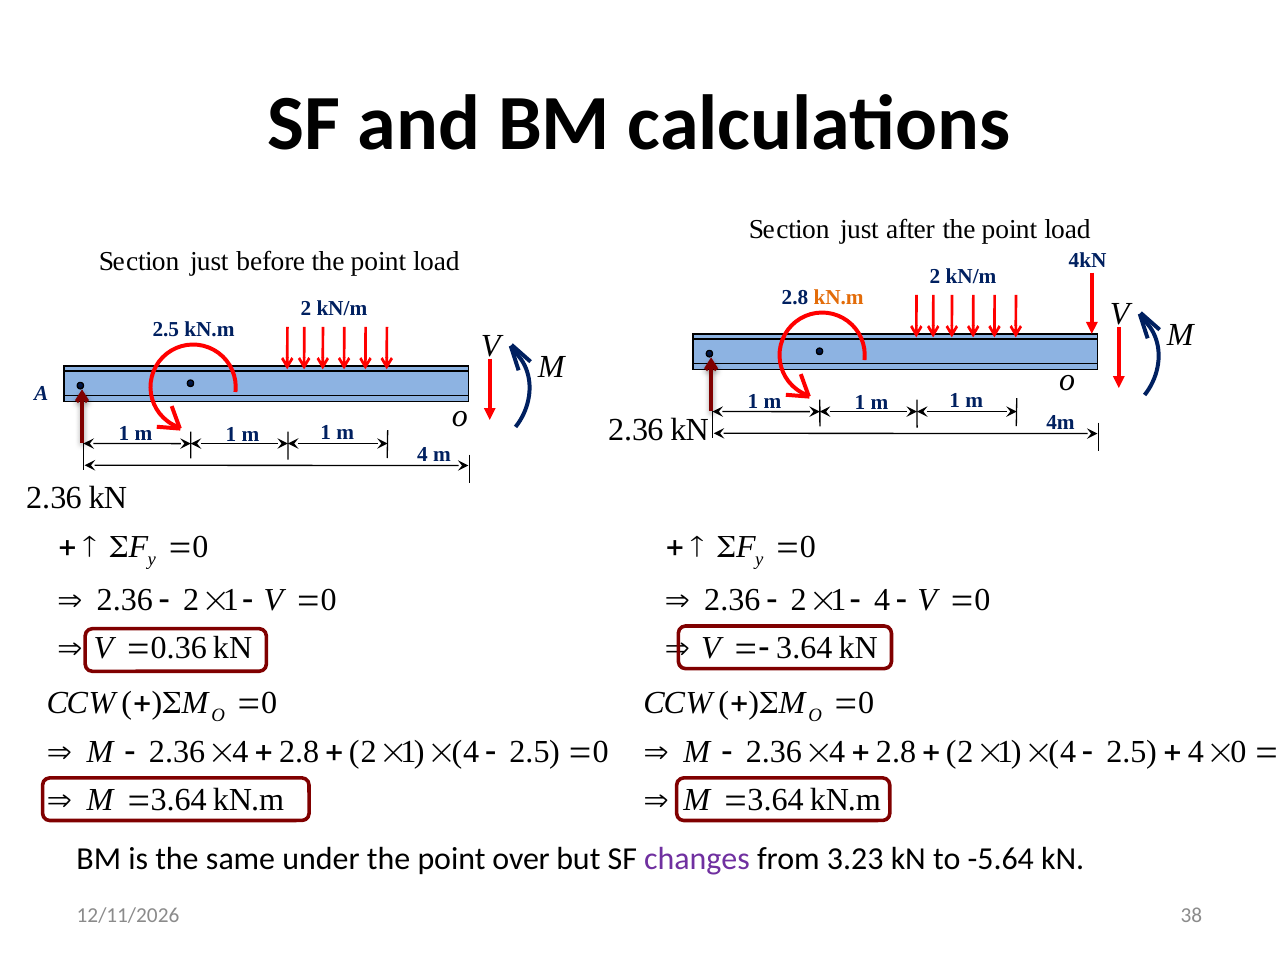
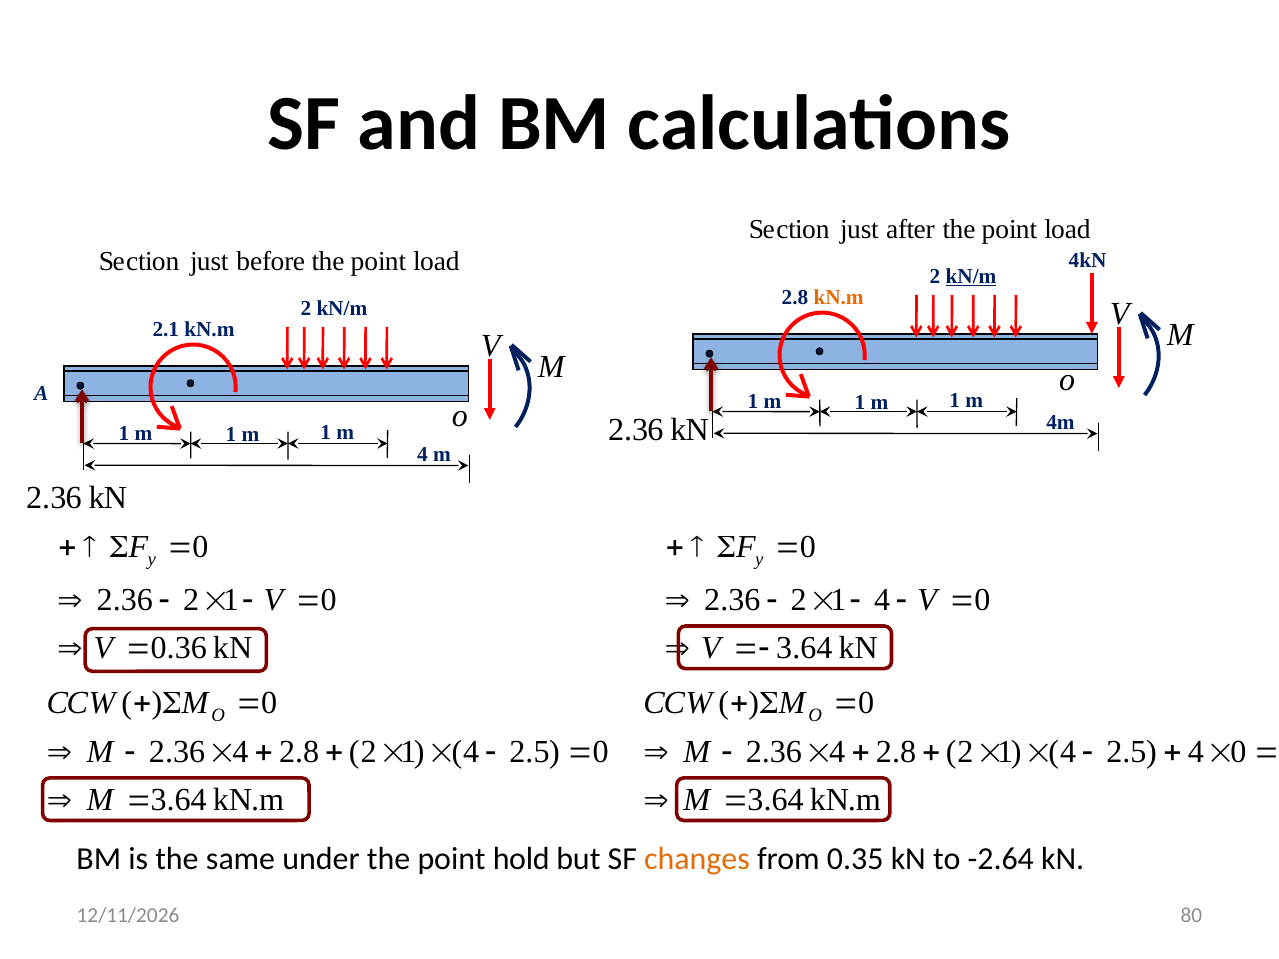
kN/m at (971, 276) underline: none -> present
2.5: 2.5 -> 2.1
over: over -> hold
changes colour: purple -> orange
3.23: 3.23 -> 0.35
-5.64: -5.64 -> -2.64
38: 38 -> 80
